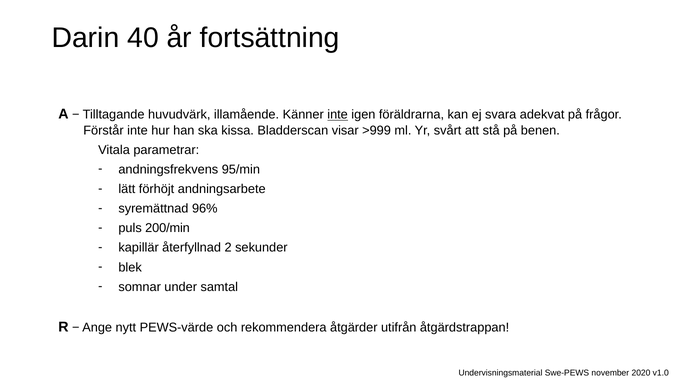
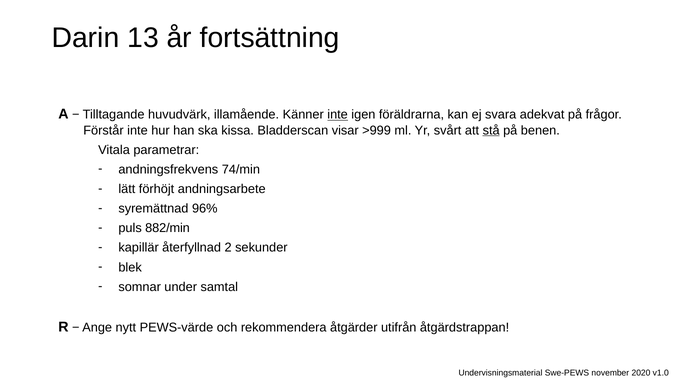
40: 40 -> 13
stå underline: none -> present
95/min: 95/min -> 74/min
200/min: 200/min -> 882/min
